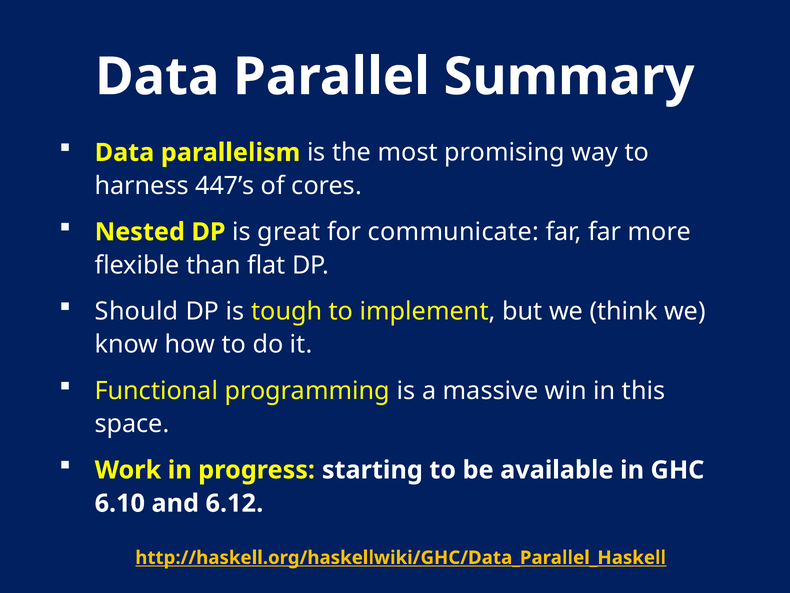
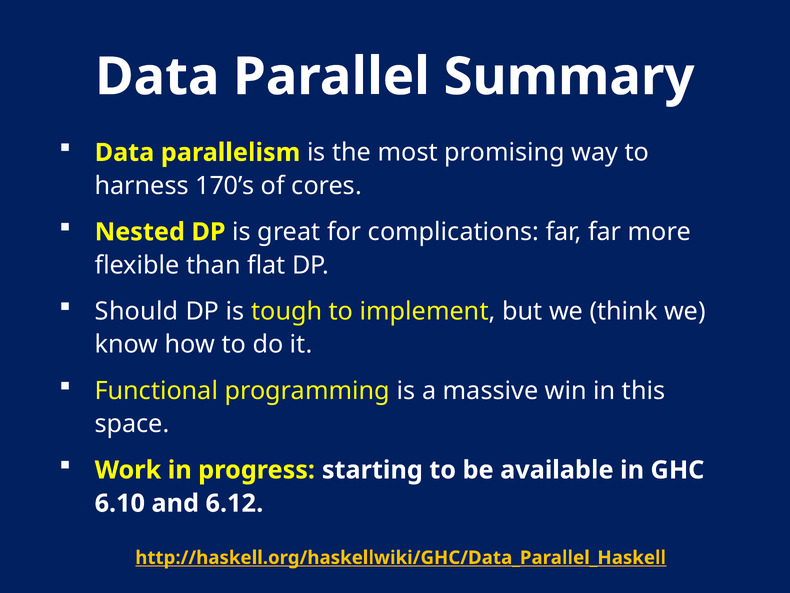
447’s: 447’s -> 170’s
communicate: communicate -> complications
